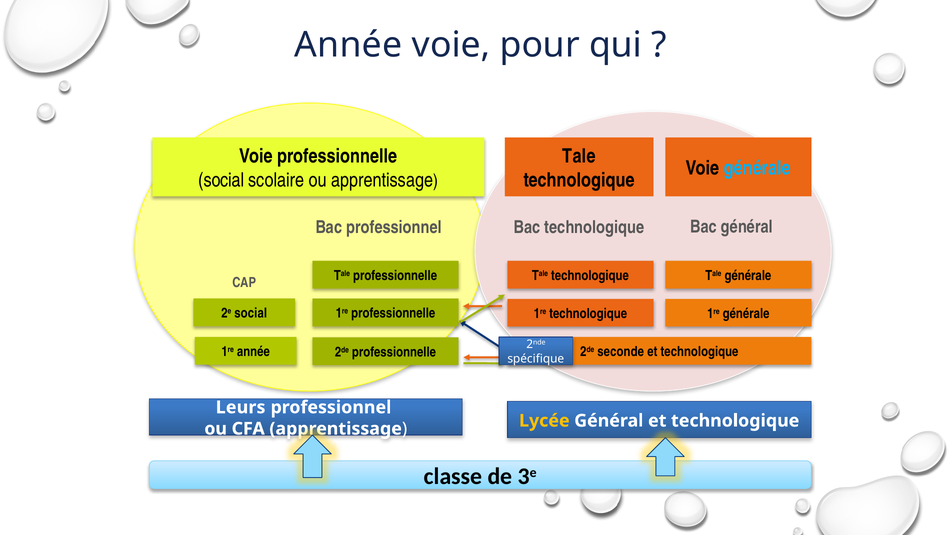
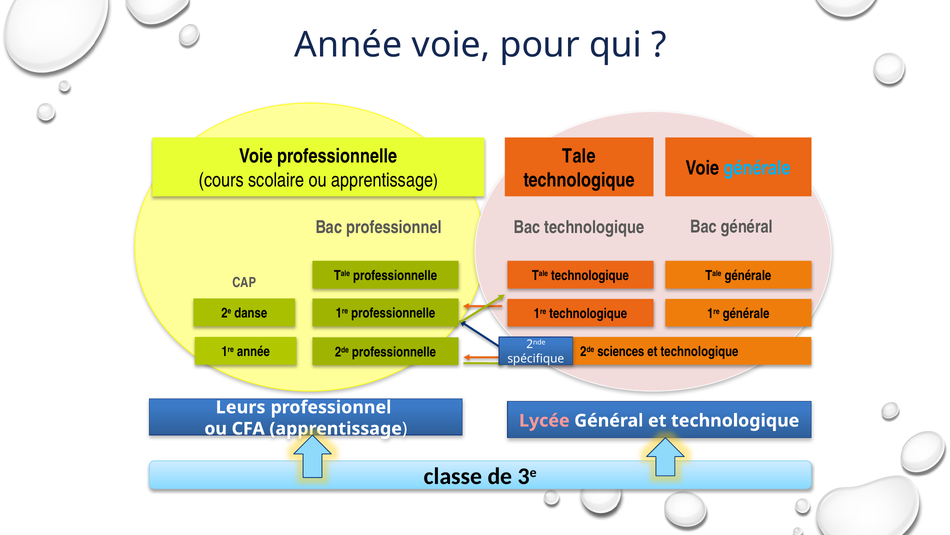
social at (221, 180): social -> cours
2e social: social -> danse
seconde: seconde -> sciences
Lycée colour: yellow -> pink
